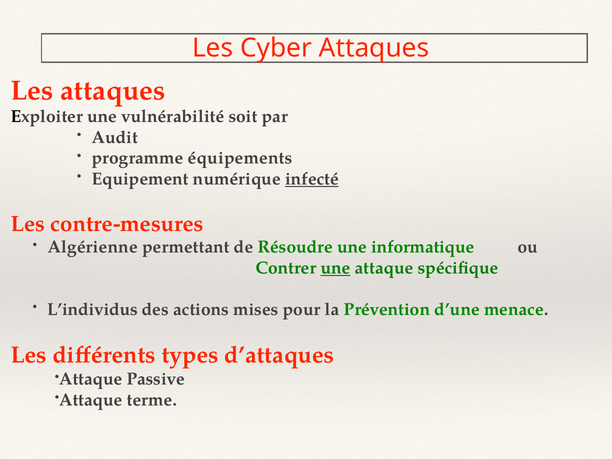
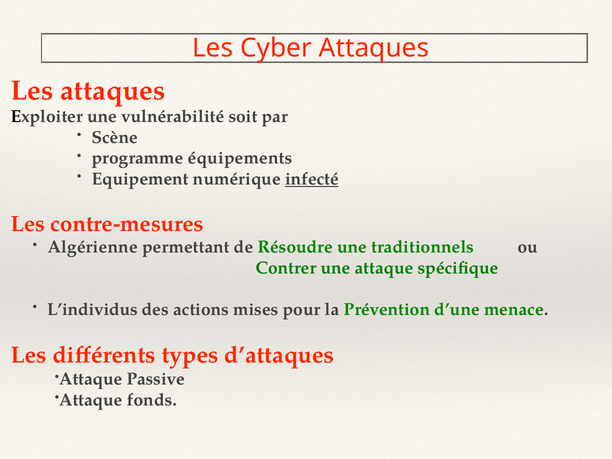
Audit: Audit -> Scène
informatique: informatique -> traditionnels
une at (336, 268) underline: present -> none
terme: terme -> fonds
